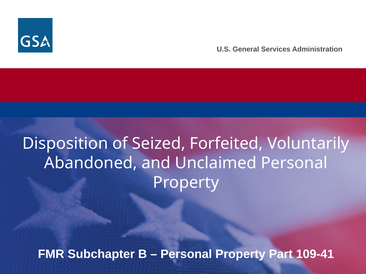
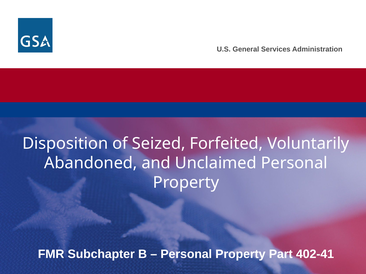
109-41: 109-41 -> 402-41
